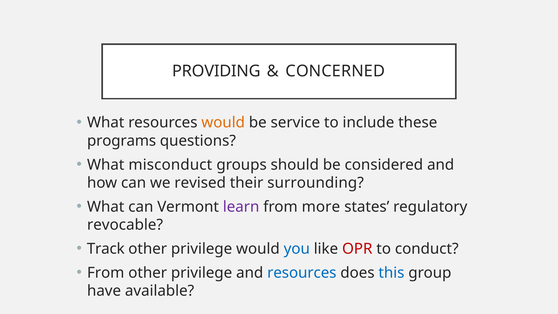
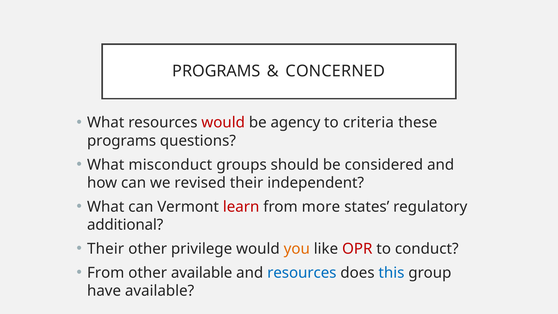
PROVIDING at (216, 71): PROVIDING -> PROGRAMS
would at (223, 123) colour: orange -> red
service: service -> agency
include: include -> criteria
surrounding: surrounding -> independent
learn colour: purple -> red
revocable: revocable -> additional
Track at (106, 249): Track -> Their
you colour: blue -> orange
privilege at (202, 273): privilege -> available
